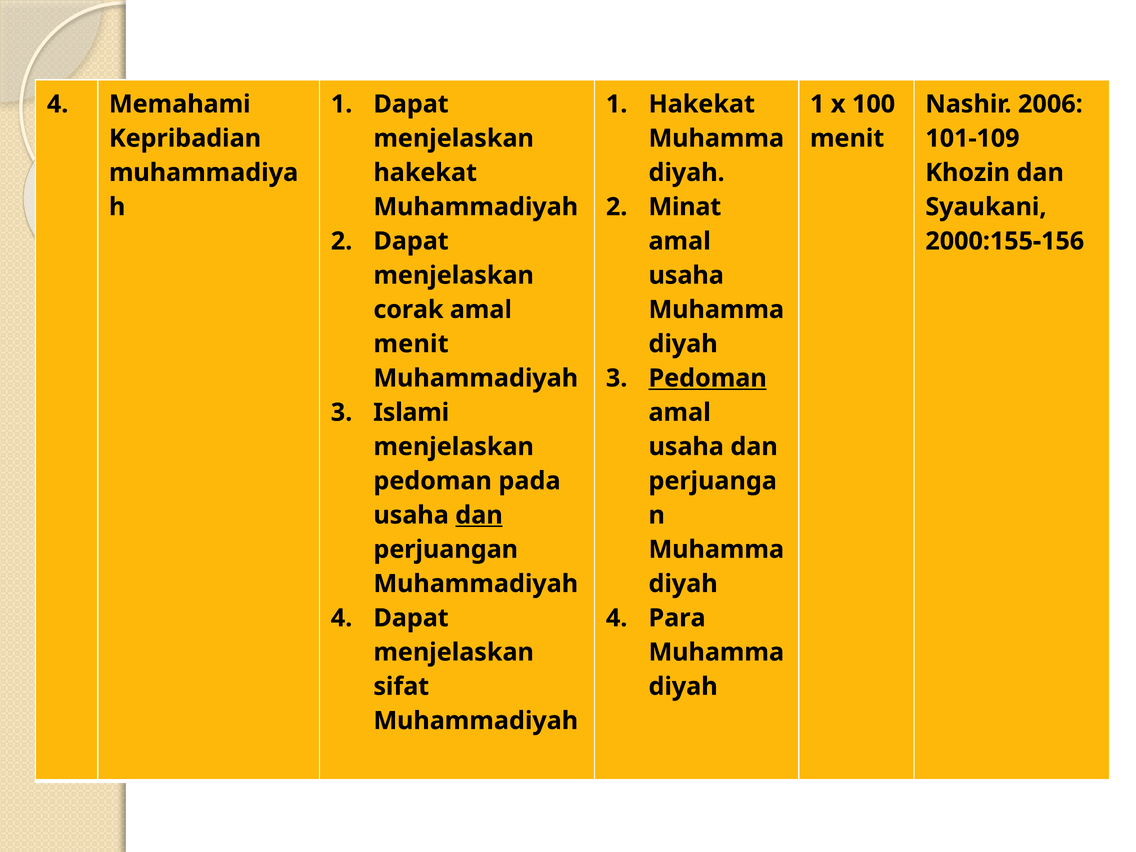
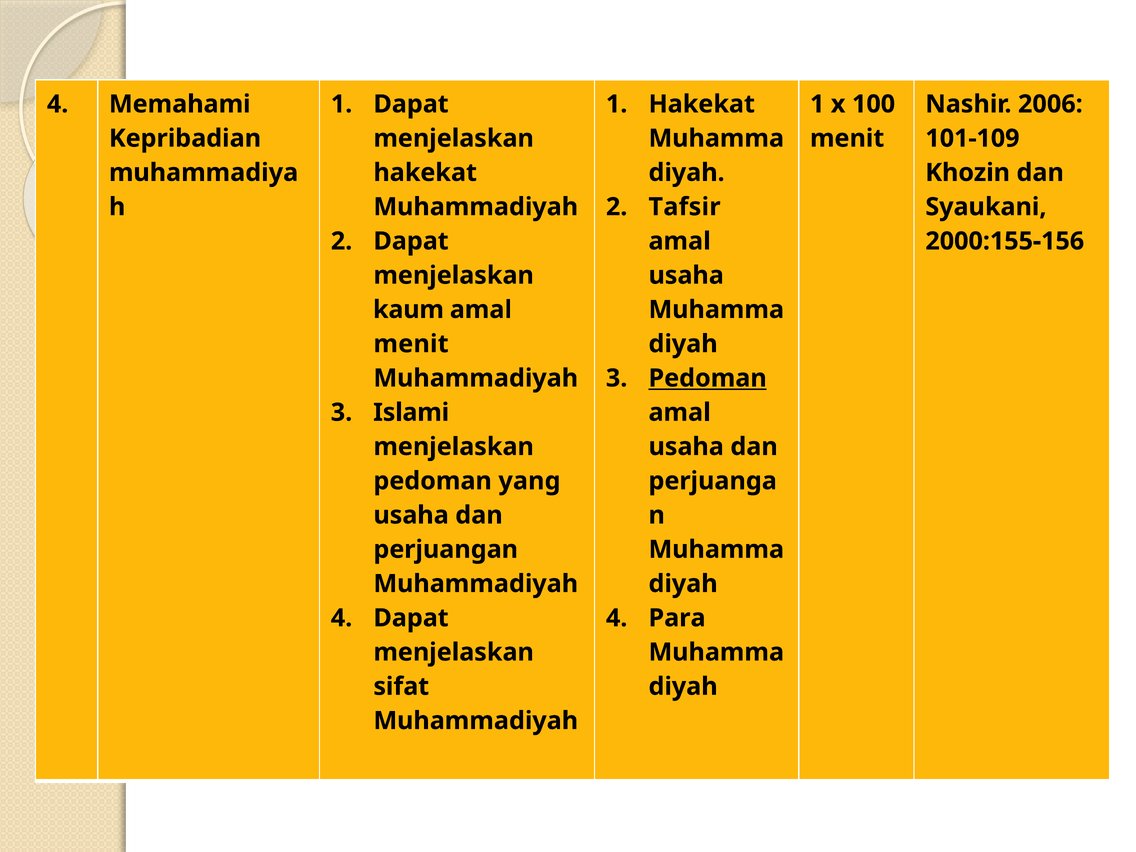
Minat: Minat -> Tafsir
corak: corak -> kaum
pada: pada -> yang
dan at (479, 515) underline: present -> none
